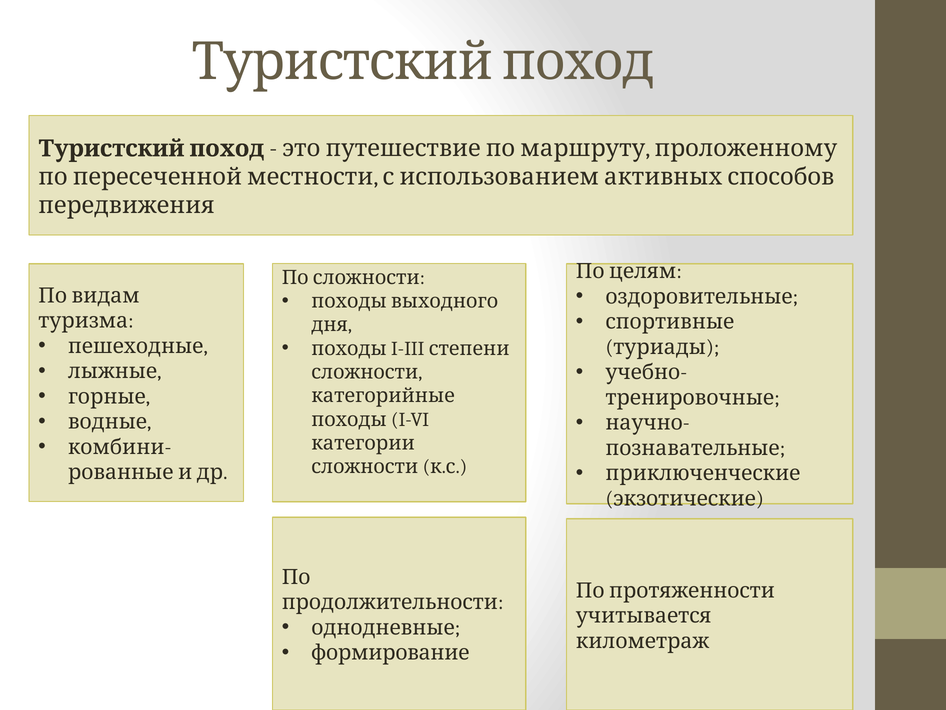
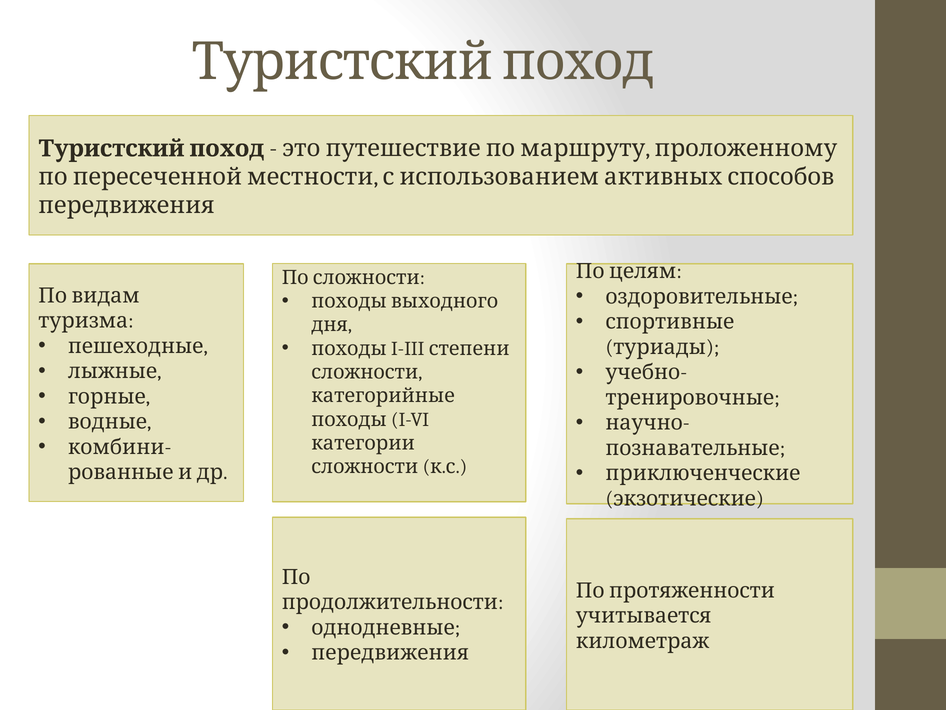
формирование at (390, 653): формирование -> передвижения
